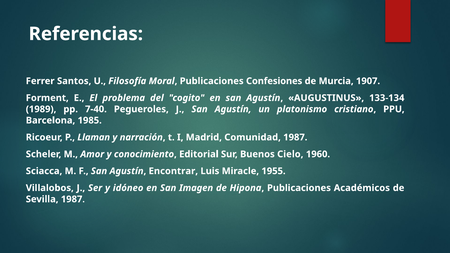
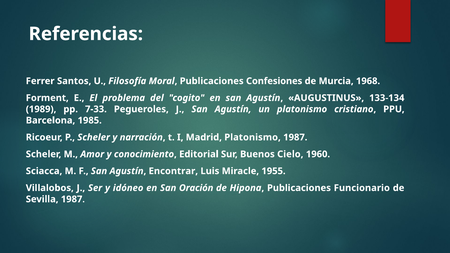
1907: 1907 -> 1968
7-40: 7-40 -> 7-33
P Llaman: Llaman -> Scheler
Madrid Comunidad: Comunidad -> Platonismo
Imagen: Imagen -> Oración
Académicos: Académicos -> Funcionario
